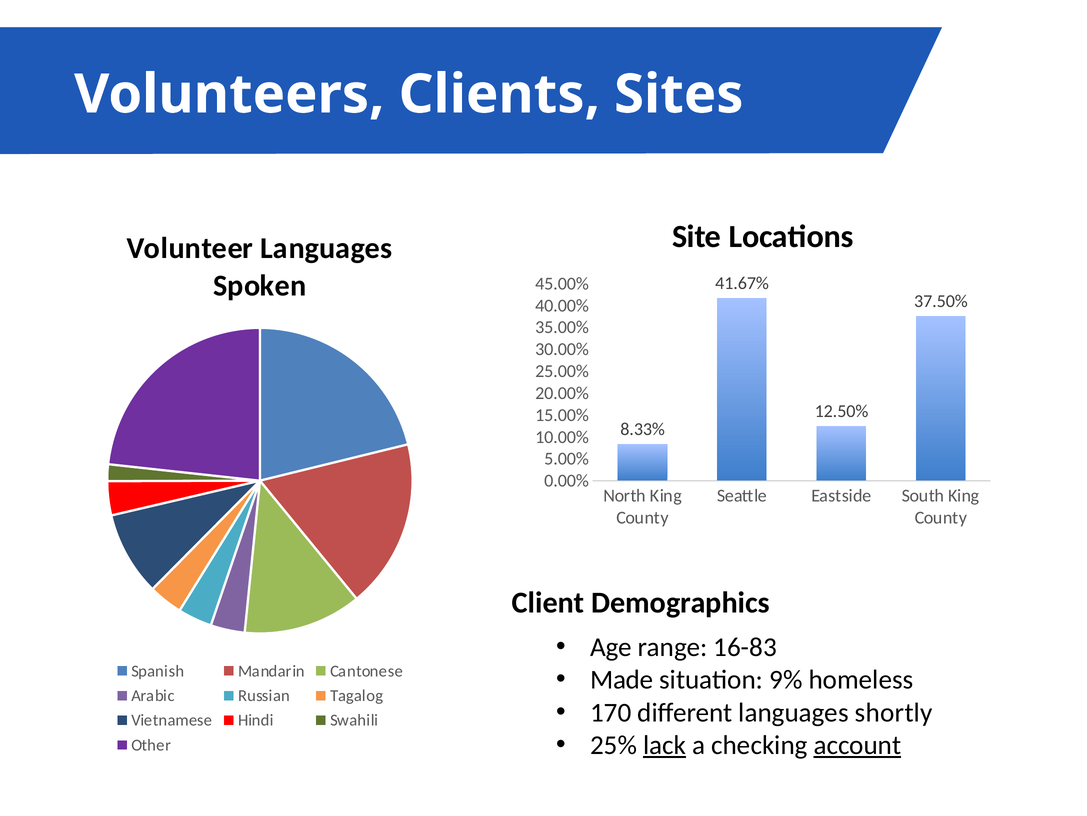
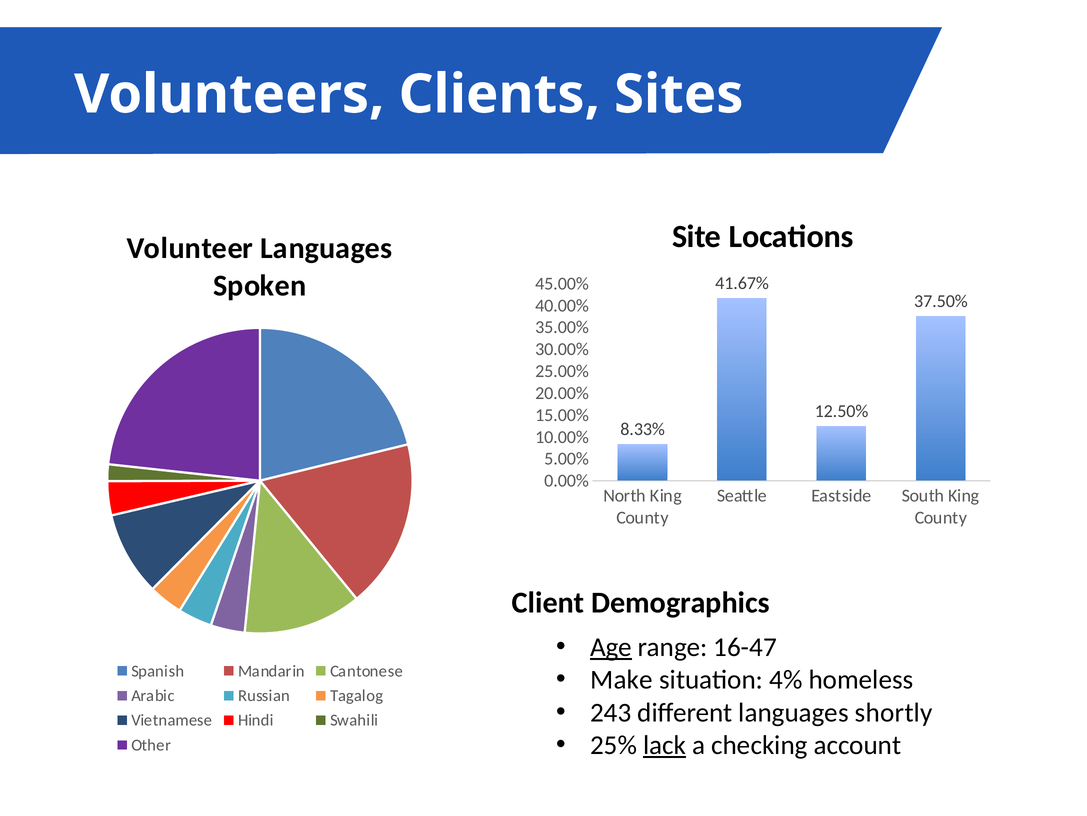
Age underline: none -> present
16-83: 16-83 -> 16-47
Made: Made -> Make
9%: 9% -> 4%
170: 170 -> 243
account underline: present -> none
